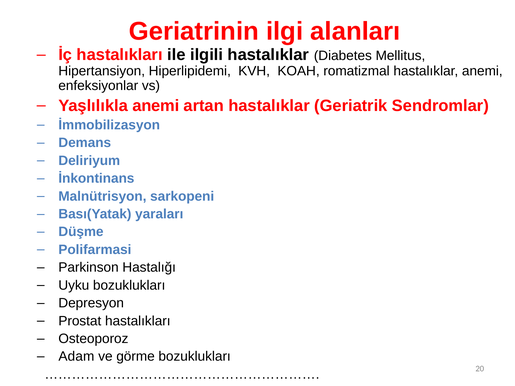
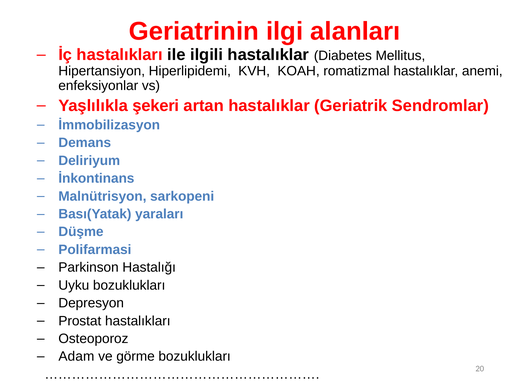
Yaşlılıkla anemi: anemi -> şekeri
